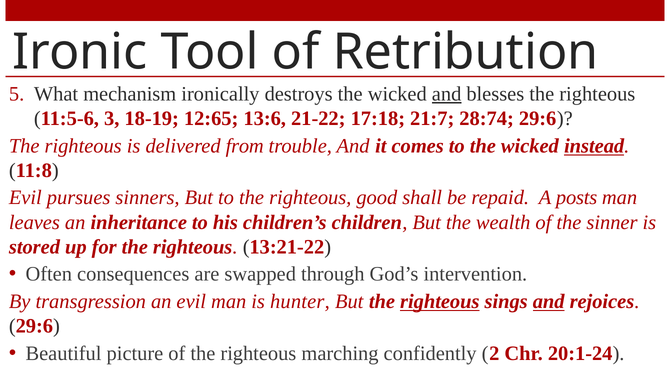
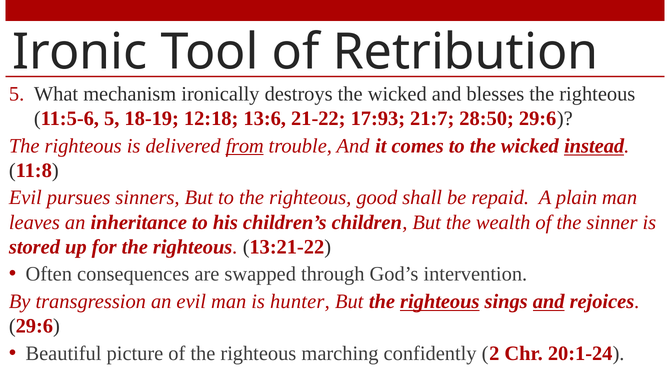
and at (447, 94) underline: present -> none
11:5-6 3: 3 -> 5
12:65: 12:65 -> 12:18
17:18: 17:18 -> 17:93
28:74: 28:74 -> 28:50
from underline: none -> present
posts: posts -> plain
